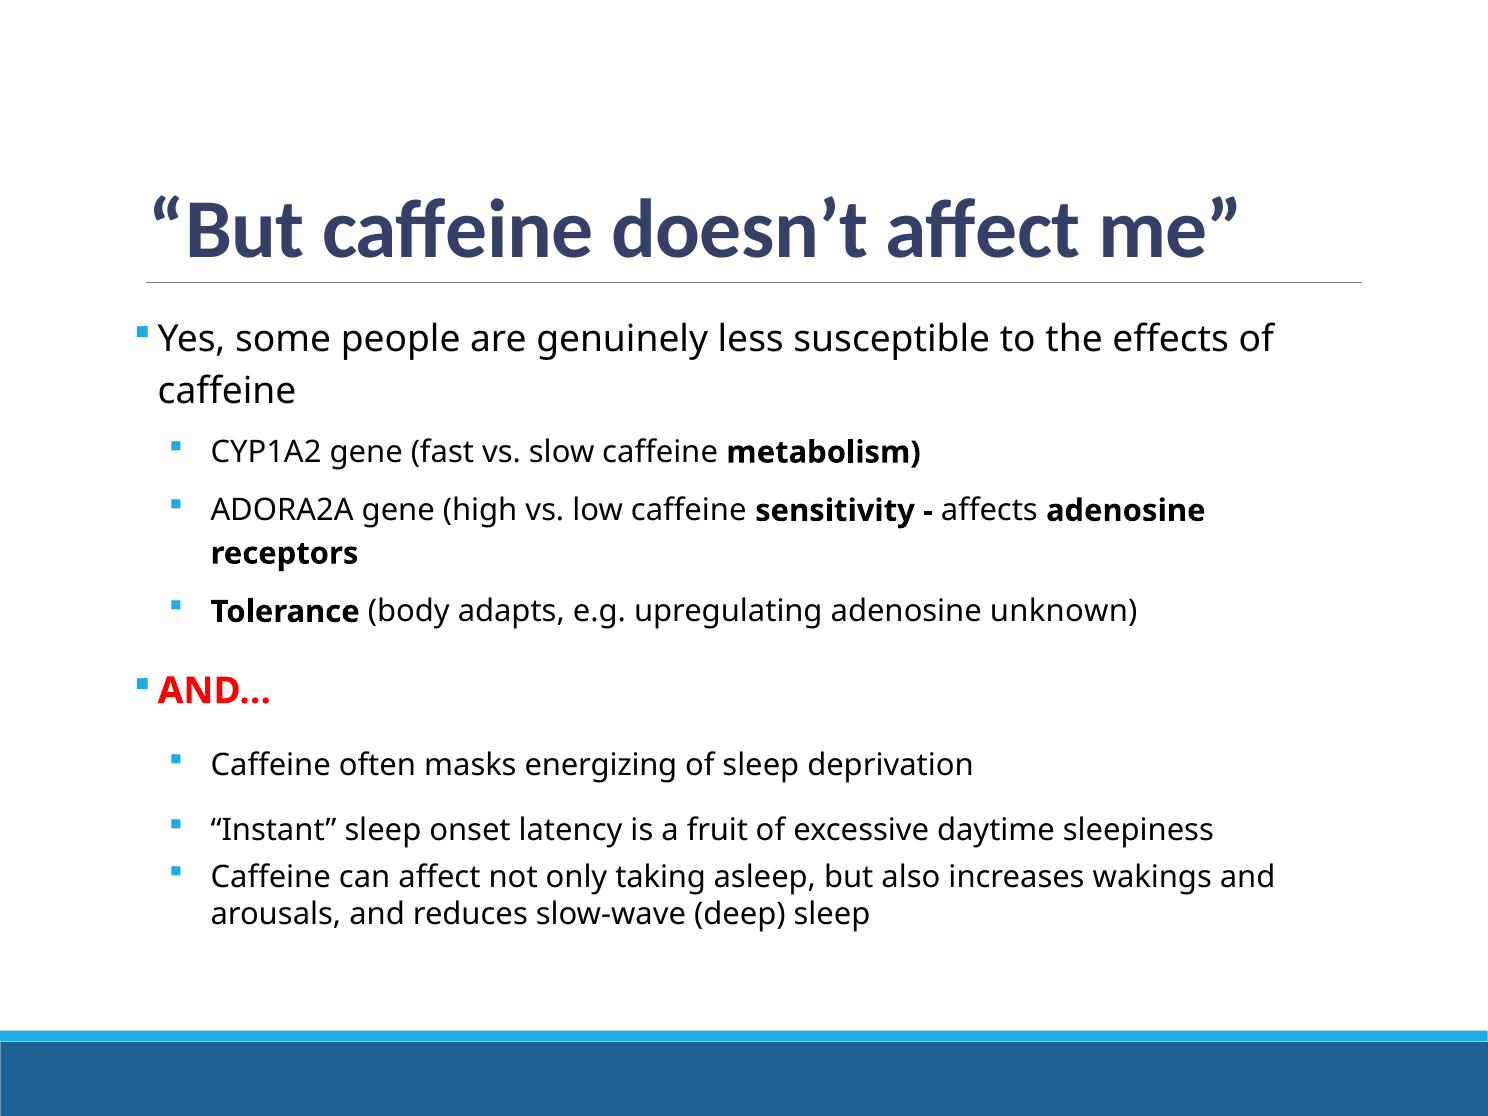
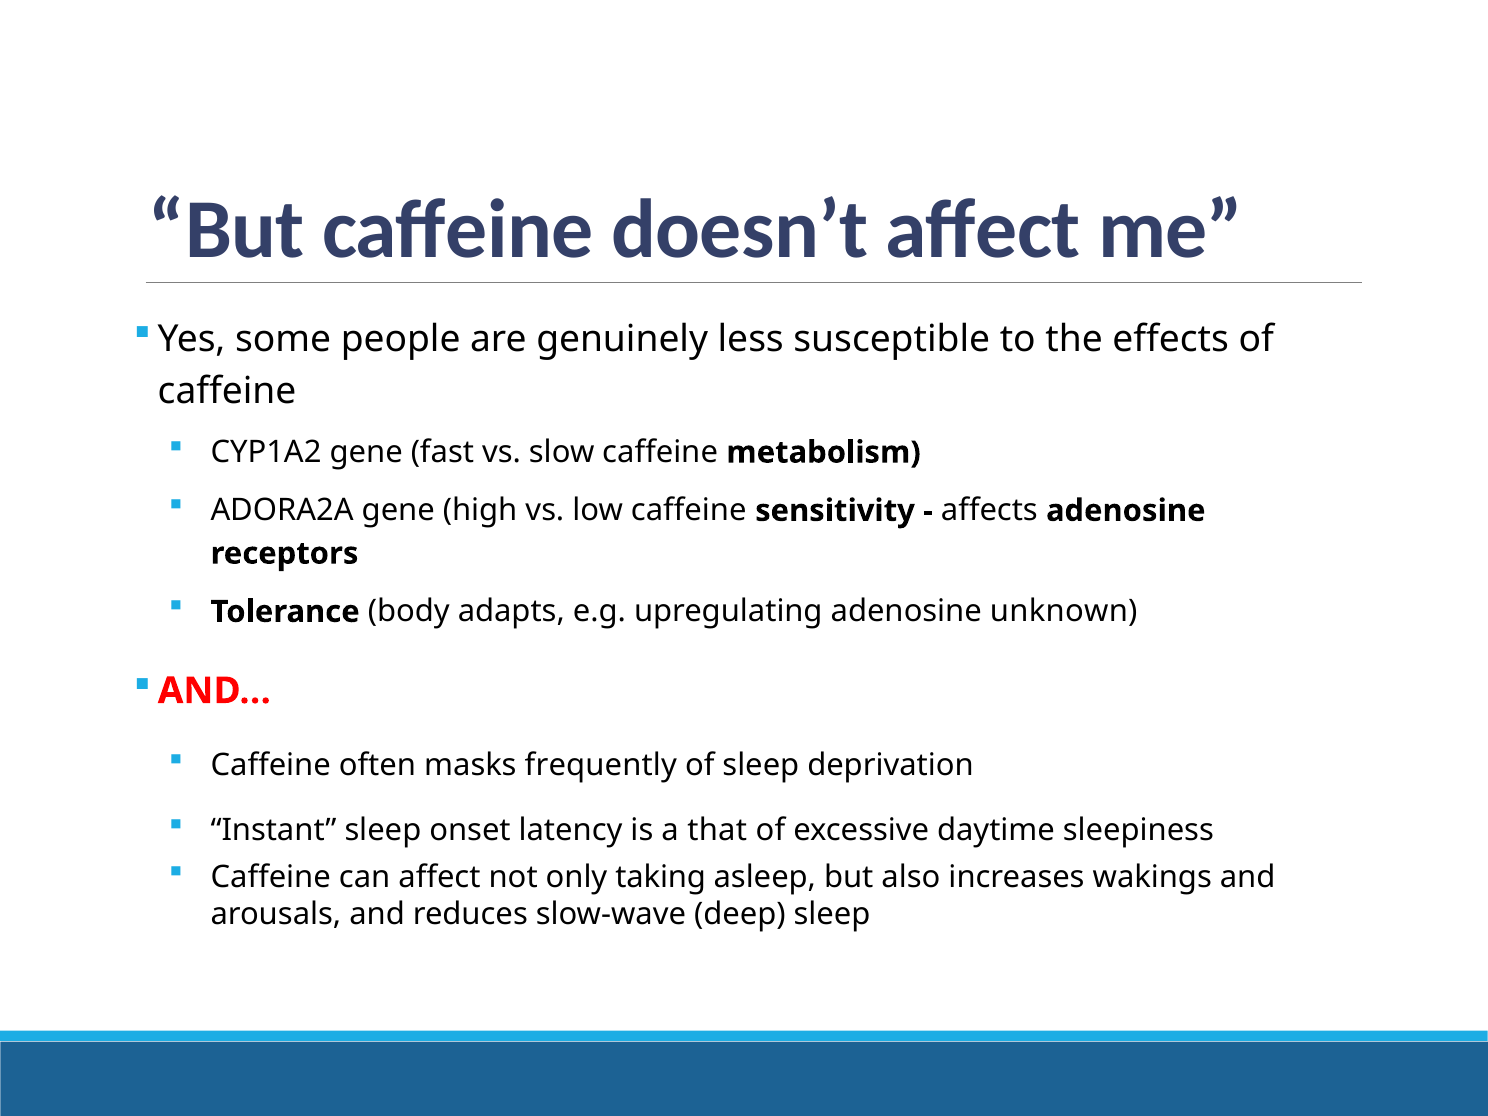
energizing: energizing -> frequently
fruit: fruit -> that
